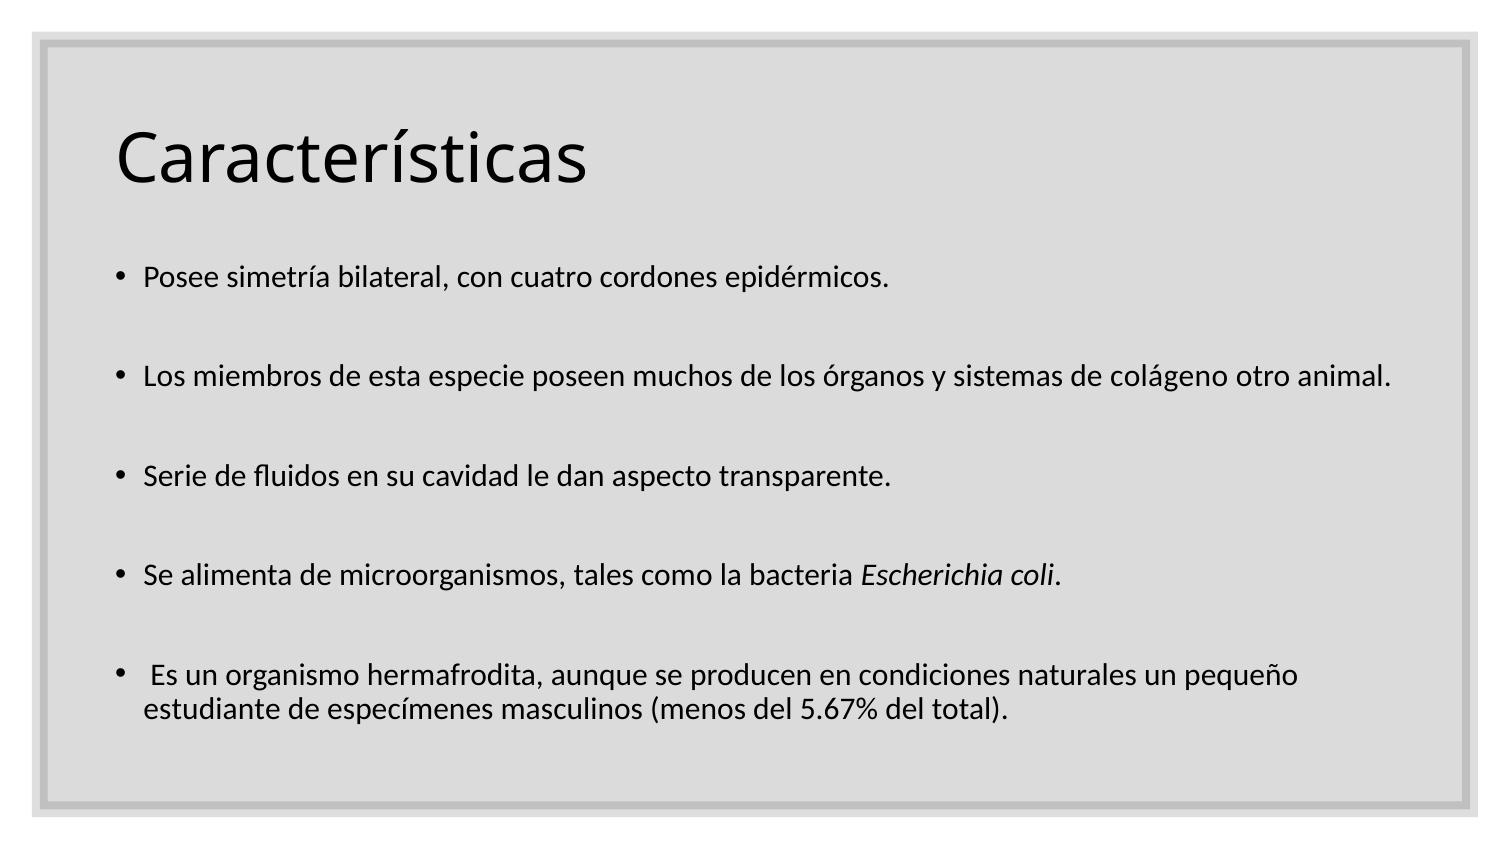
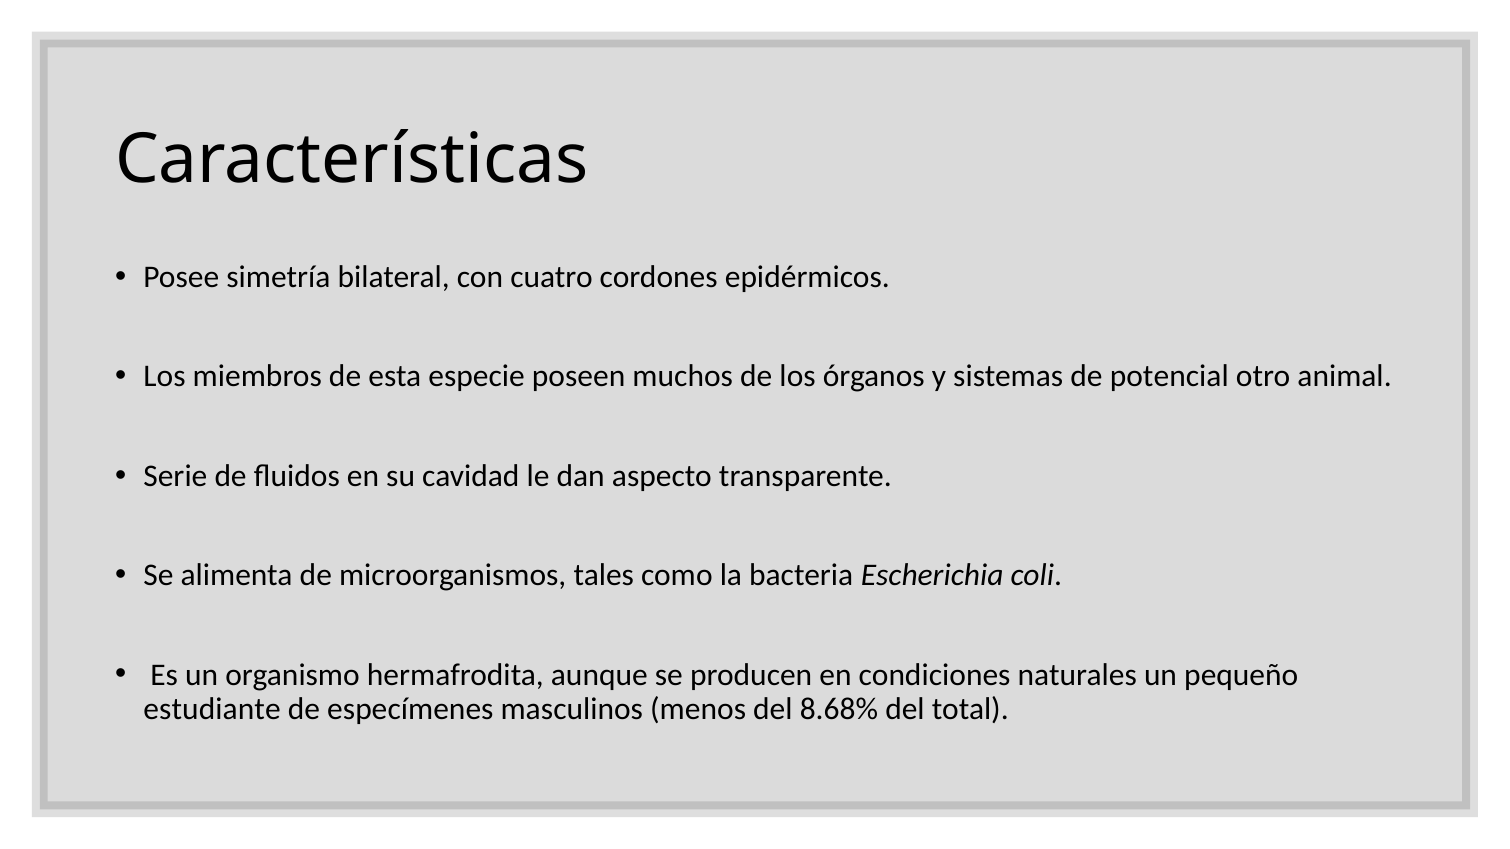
colágeno: colágeno -> potencial
5.67%: 5.67% -> 8.68%
